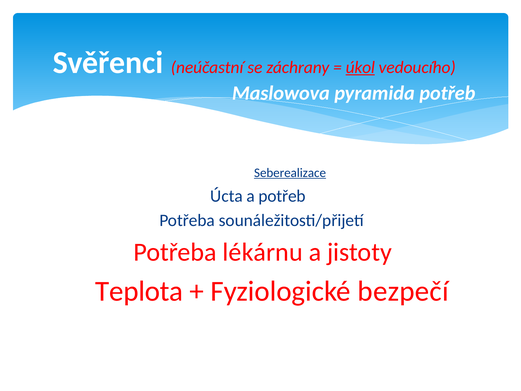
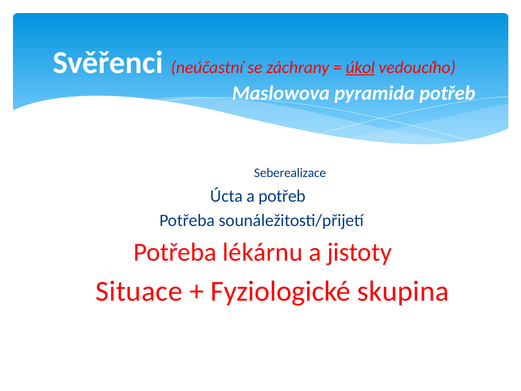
Seberealizace underline: present -> none
Teplota: Teplota -> Situace
bezpečí: bezpečí -> skupina
